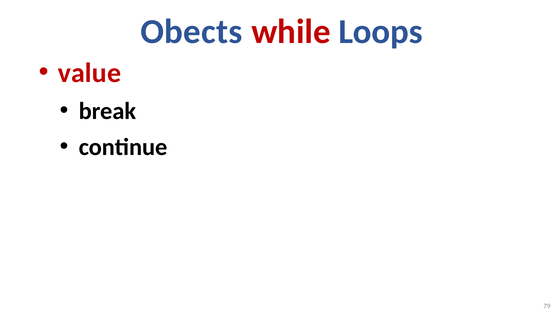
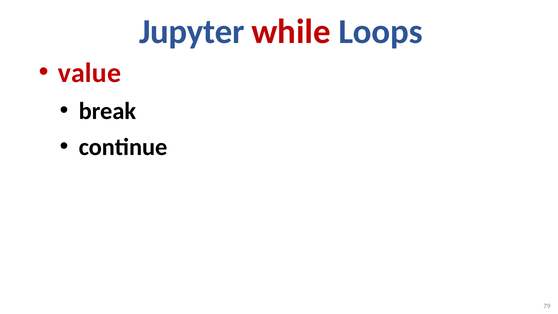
Obects: Obects -> Jupyter
